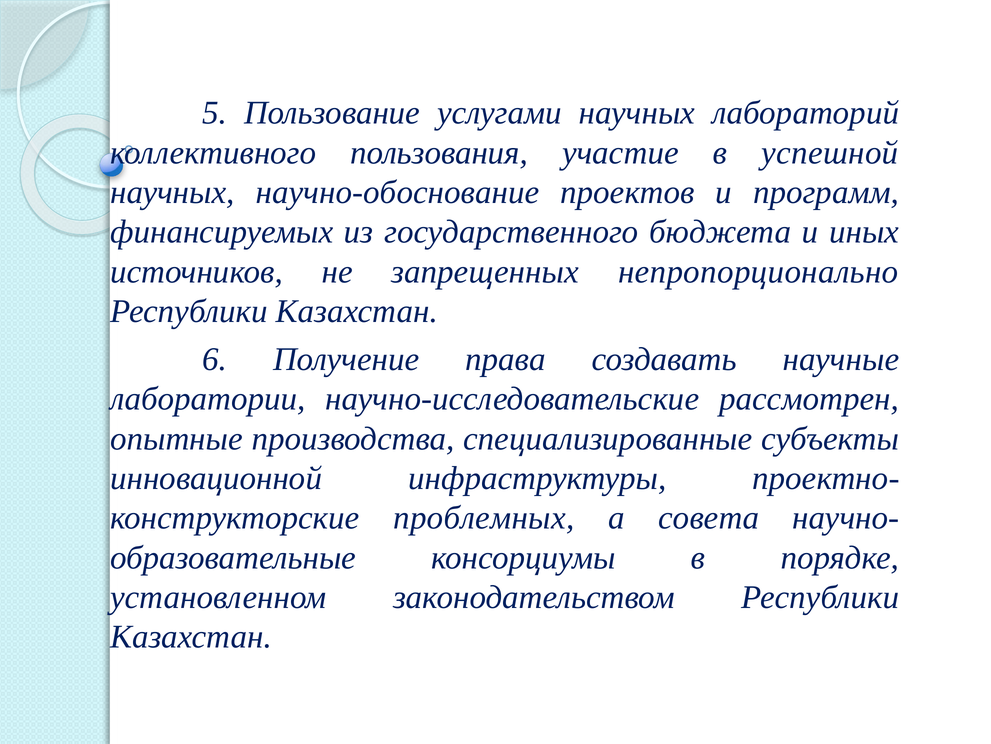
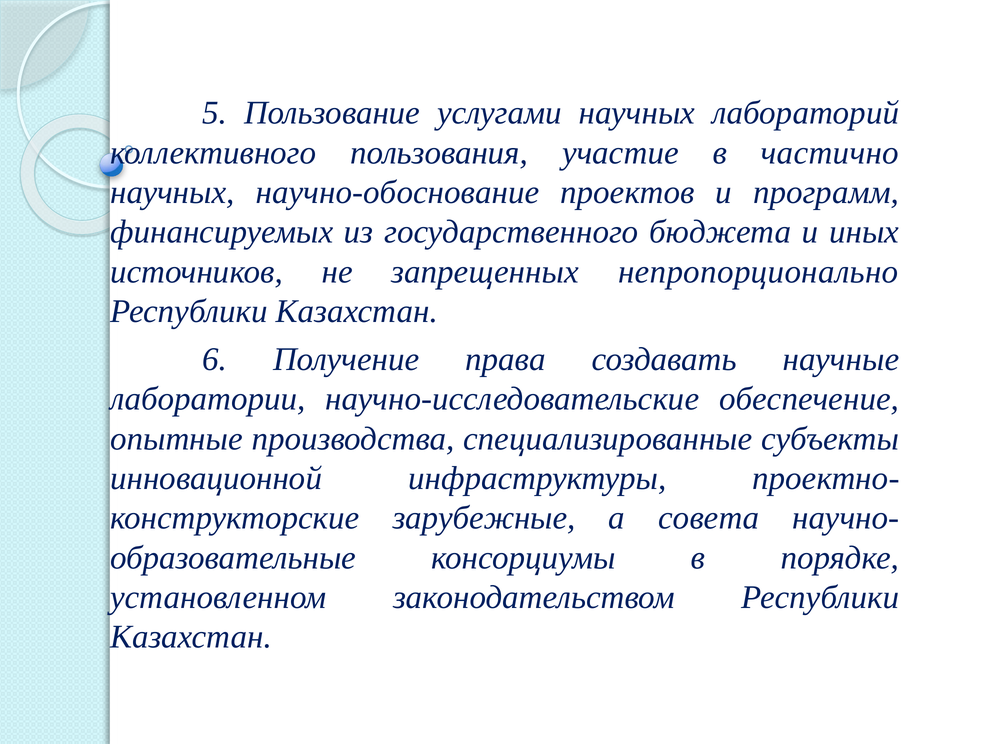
успешной: успешной -> частично
рассмотрен: рассмотрен -> обеспечение
проблемных: проблемных -> зарубежные
